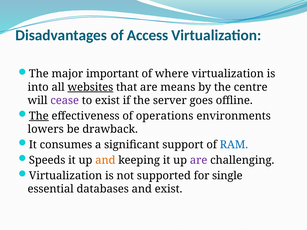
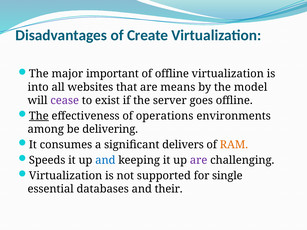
Access: Access -> Create
of where: where -> offline
websites underline: present -> none
centre: centre -> model
lowers: lowers -> among
drawback: drawback -> delivering
support: support -> delivers
RAM colour: blue -> orange
and at (105, 160) colour: orange -> blue
and exist: exist -> their
